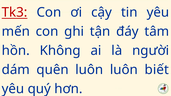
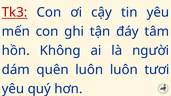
biết: biết -> tươi
